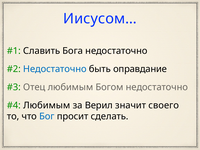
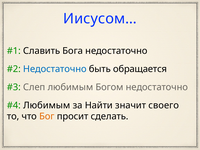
оправдание: оправдание -> обращается
Отец: Отец -> Слеп
Верил: Верил -> Найти
Бог colour: blue -> orange
